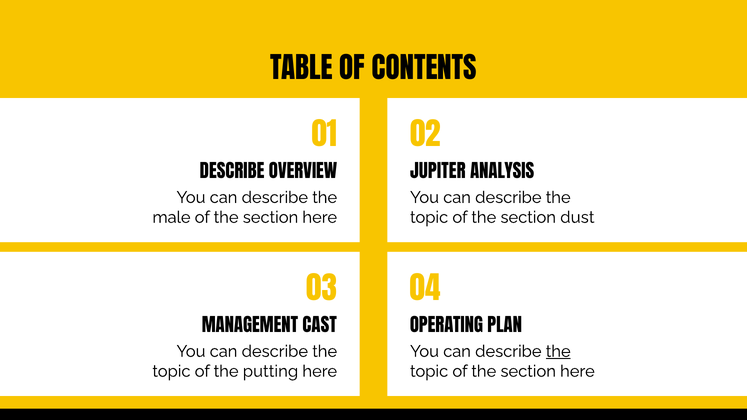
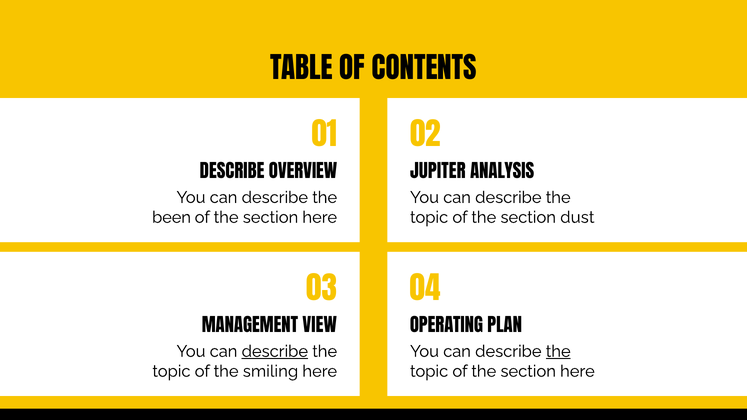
male: male -> been
CAST: CAST -> VIEW
describe at (275, 352) underline: none -> present
putting: putting -> smiling
